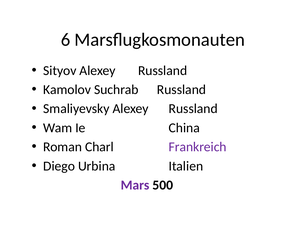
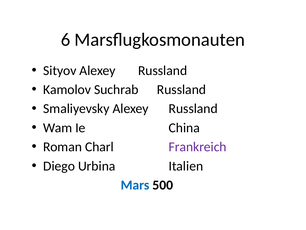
Mars colour: purple -> blue
